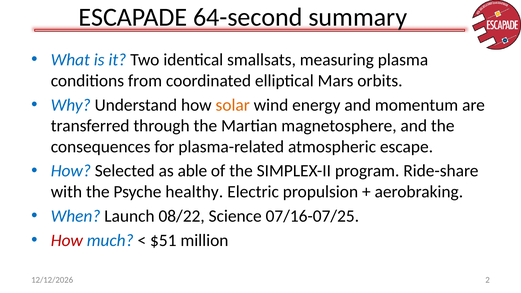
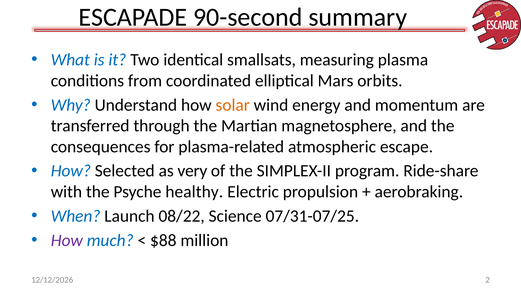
64-second: 64-second -> 90-second
able: able -> very
07/16-07/25: 07/16-07/25 -> 07/31-07/25
How at (67, 240) colour: red -> purple
$51: $51 -> $88
